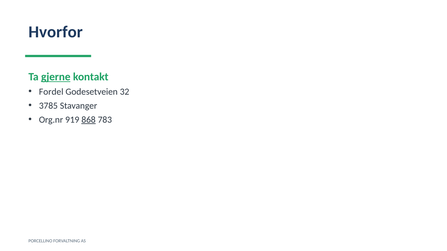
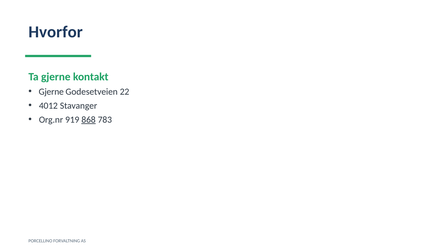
gjerne at (56, 77) underline: present -> none
Fordel at (51, 92): Fordel -> Gjerne
32: 32 -> 22
3785: 3785 -> 4012
